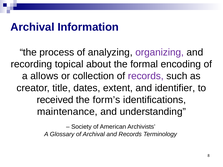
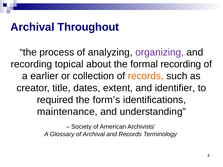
Information: Information -> Throughout
formal encoding: encoding -> recording
allows: allows -> earlier
records at (146, 76) colour: purple -> orange
received: received -> required
